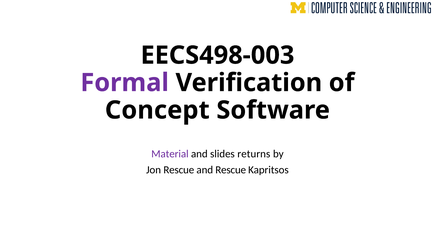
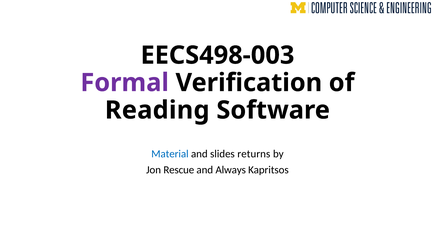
Concept: Concept -> Reading
Material colour: purple -> blue
and Rescue: Rescue -> Always
